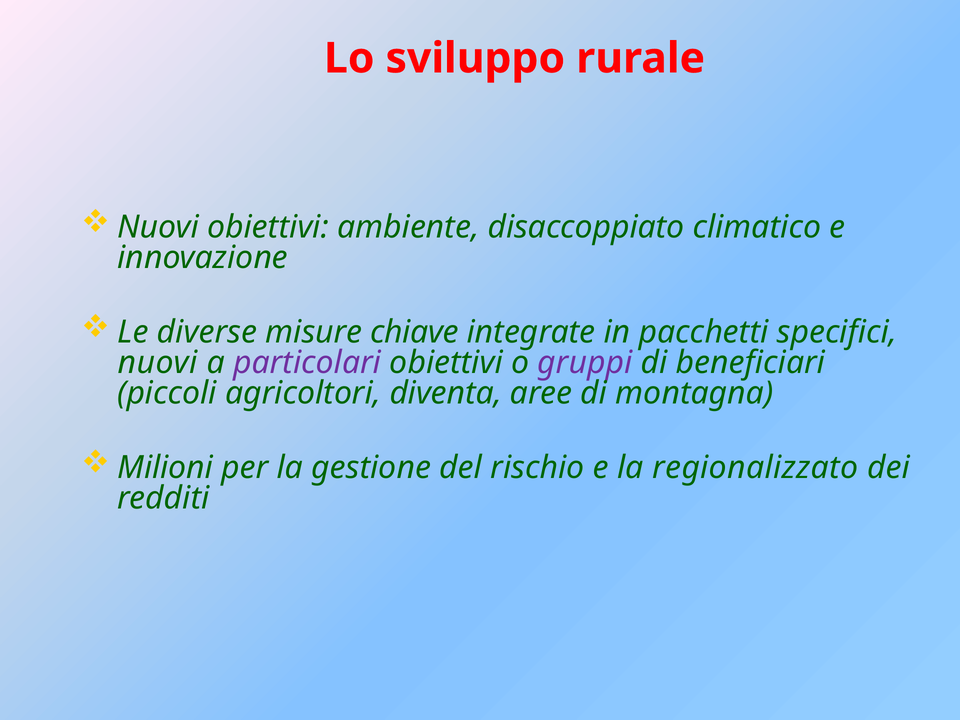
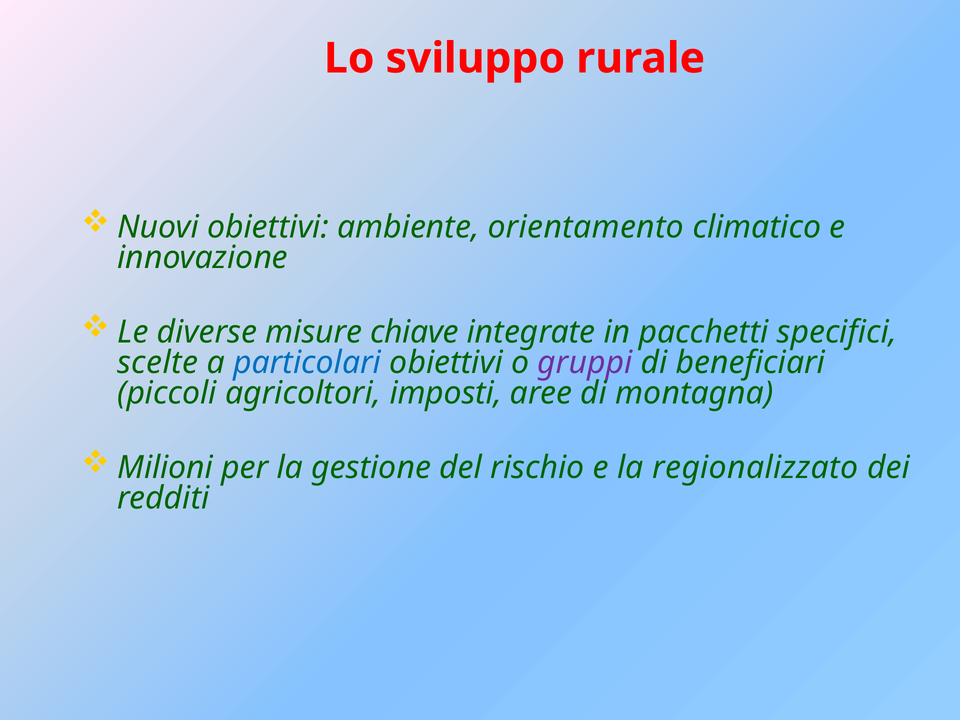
disaccoppiato: disaccoppiato -> orientamento
nuovi at (158, 363): nuovi -> scelte
particolari colour: purple -> blue
diventa: diventa -> imposti
